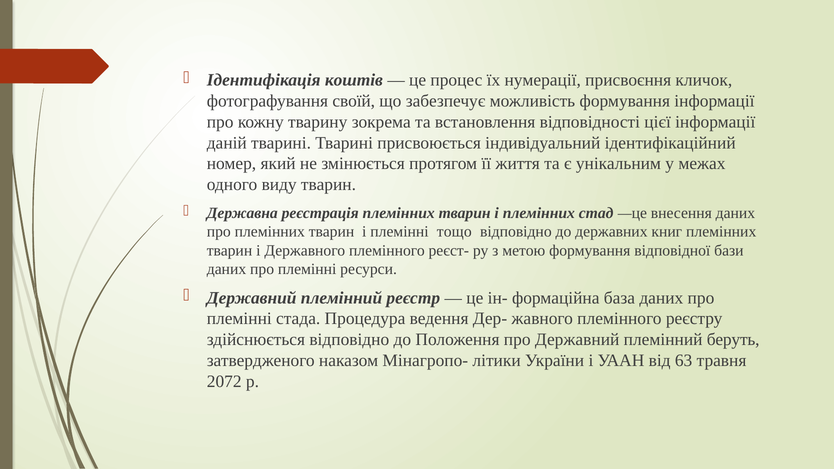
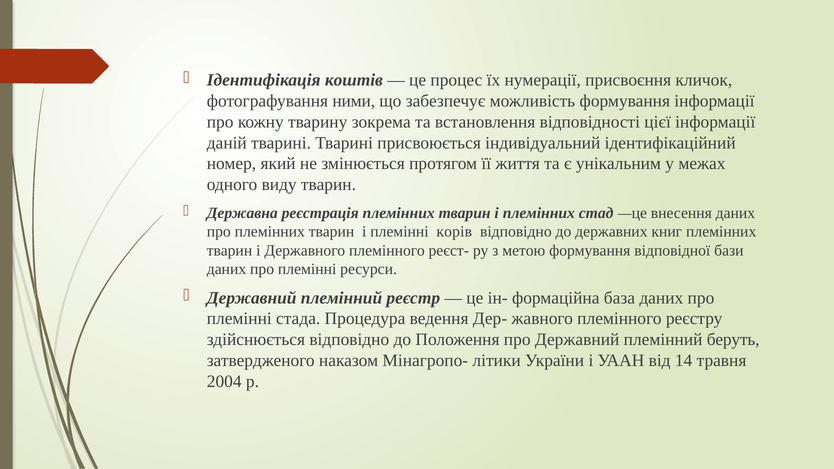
своїй: своїй -> ними
тощо: тощо -> корів
63: 63 -> 14
2072: 2072 -> 2004
